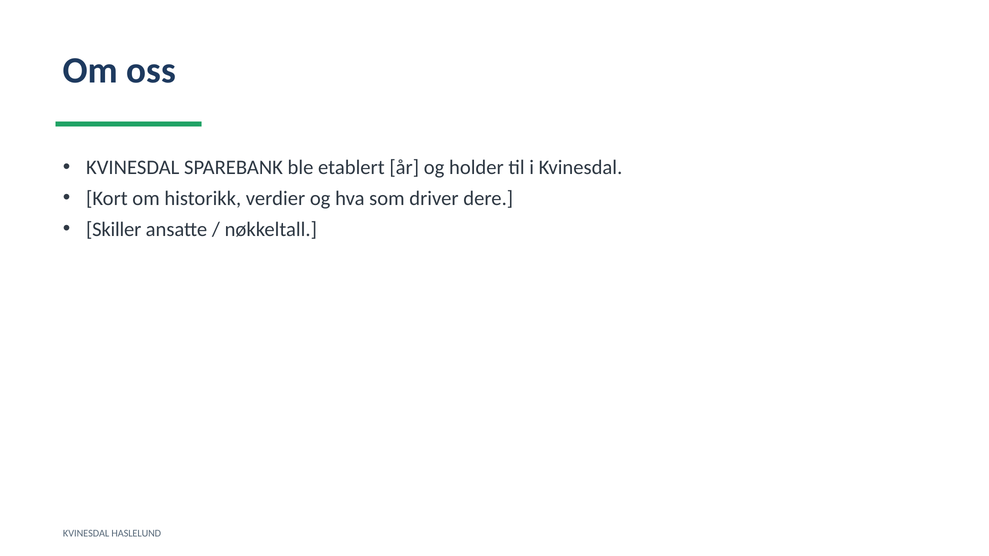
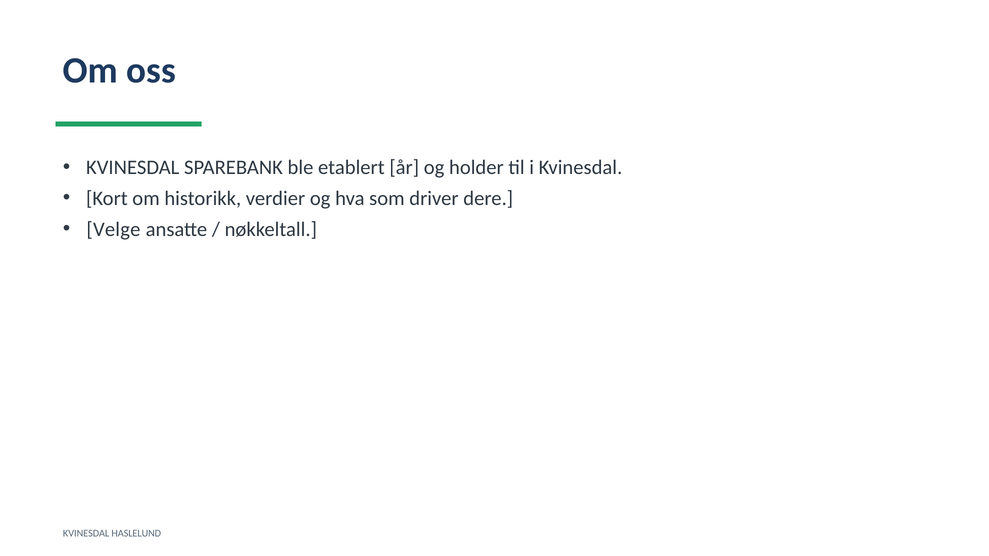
Skiller: Skiller -> Velge
